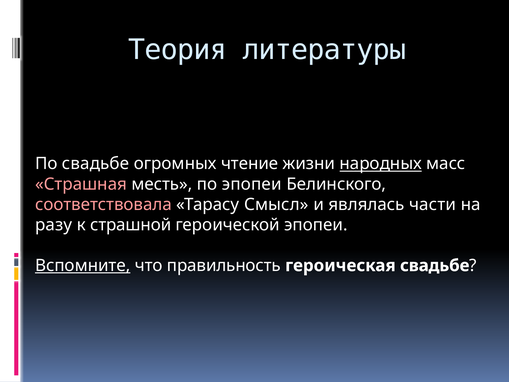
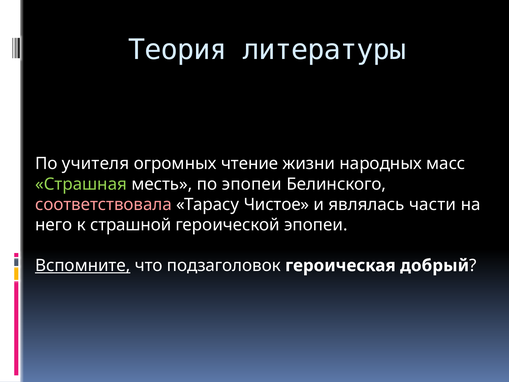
По свадьбе: свадьбе -> учителя
народных underline: present -> none
Страшная colour: pink -> light green
Смысл: Смысл -> Чистое
разу: разу -> него
правильность: правильность -> подзаголовок
героическая свадьбе: свадьбе -> добрый
